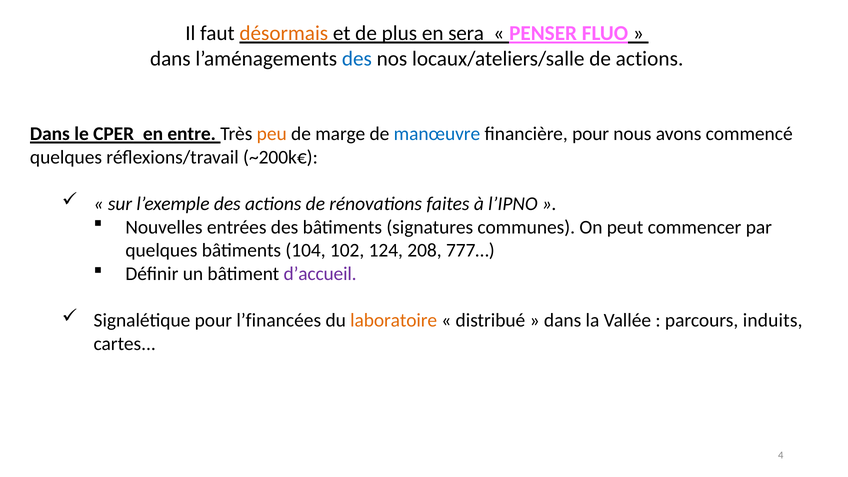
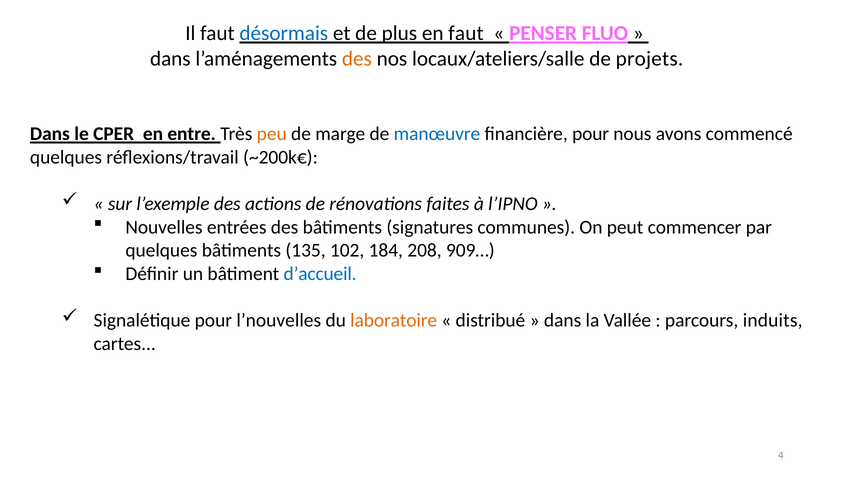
désormais colour: orange -> blue
en sera: sera -> faut
des at (357, 59) colour: blue -> orange
de actions: actions -> projets
104: 104 -> 135
124: 124 -> 184
777…: 777… -> 909…
d’accueil colour: purple -> blue
l’financées: l’financées -> l’nouvelles
